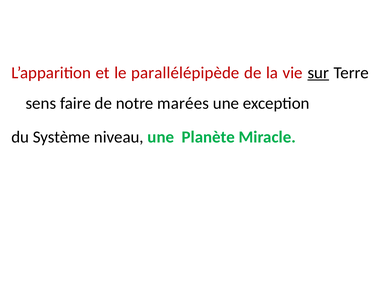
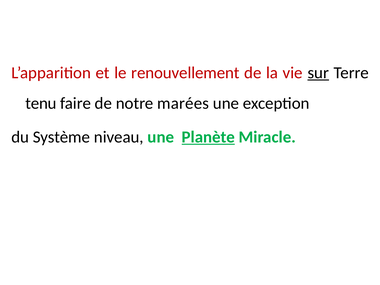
parallélépipède: parallélépipède -> renouvellement
sens: sens -> tenu
Planète underline: none -> present
